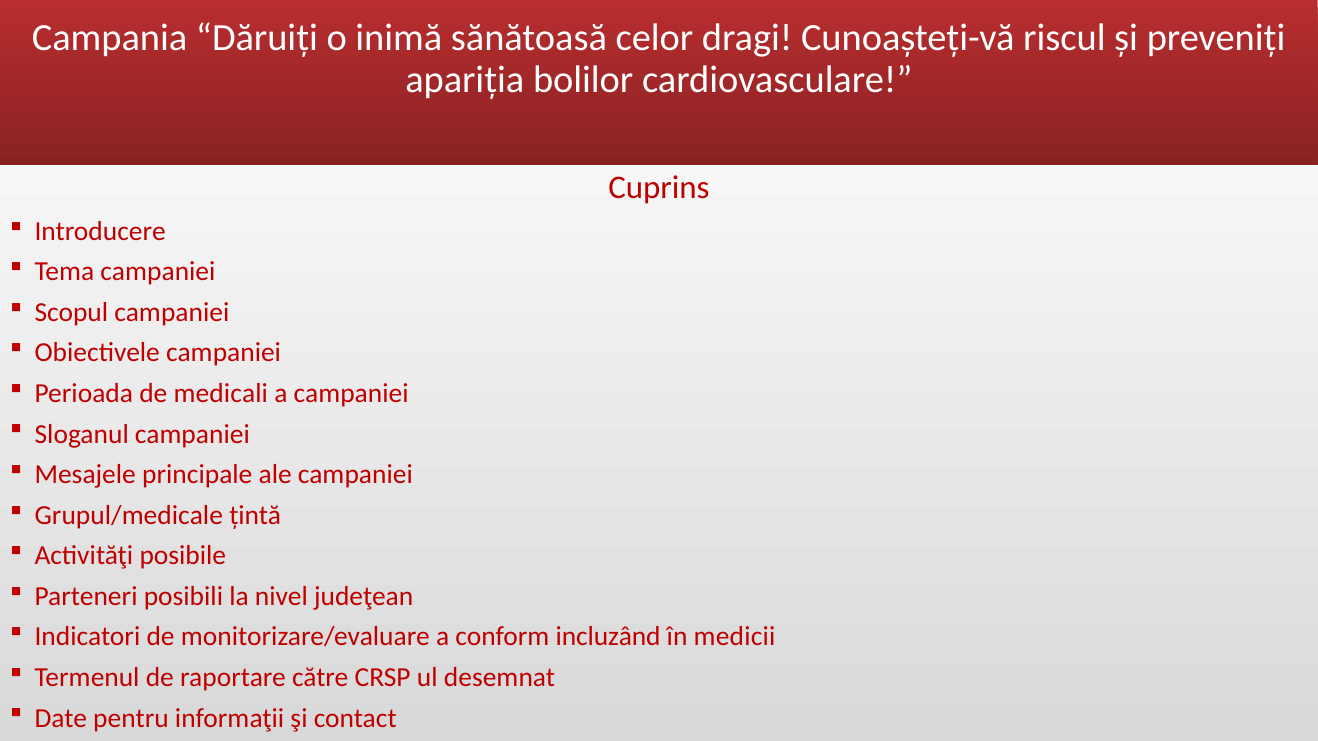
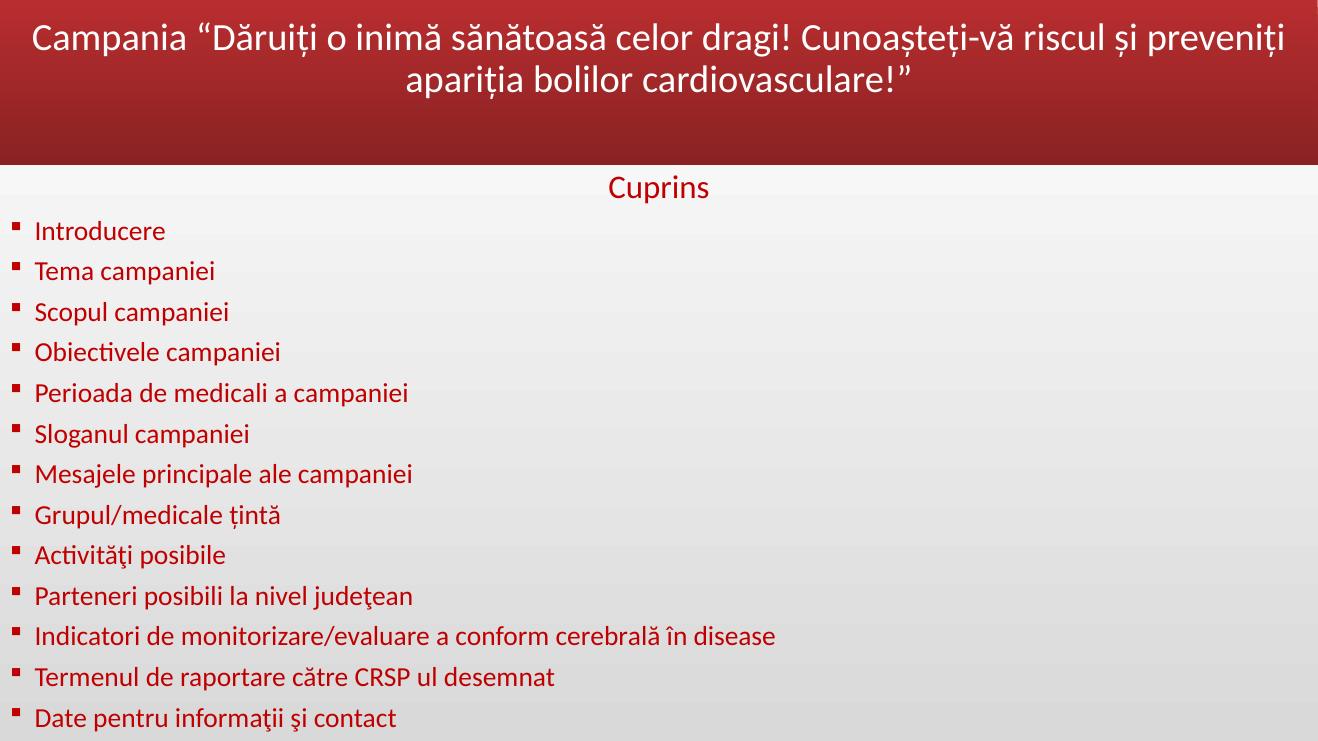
incluzând: incluzând -> cerebrală
medicii: medicii -> disease
